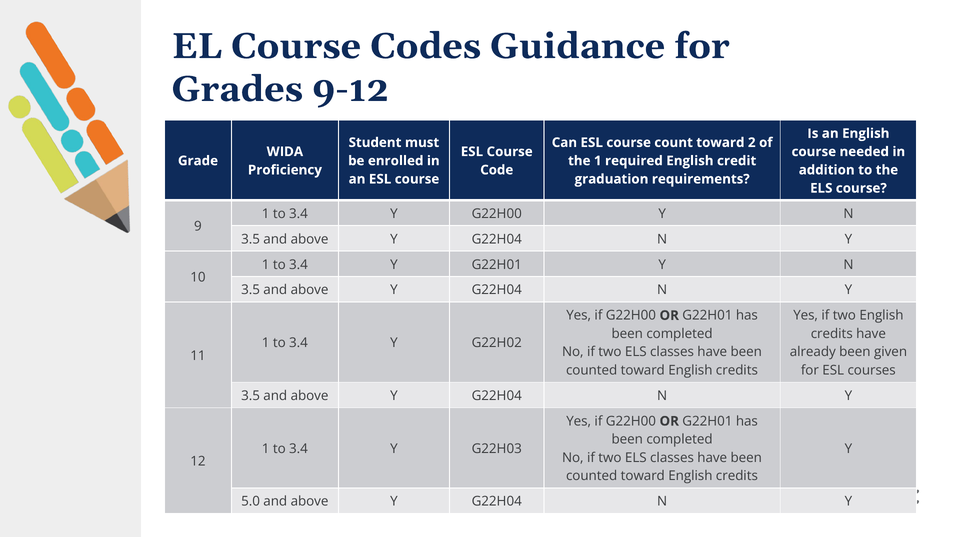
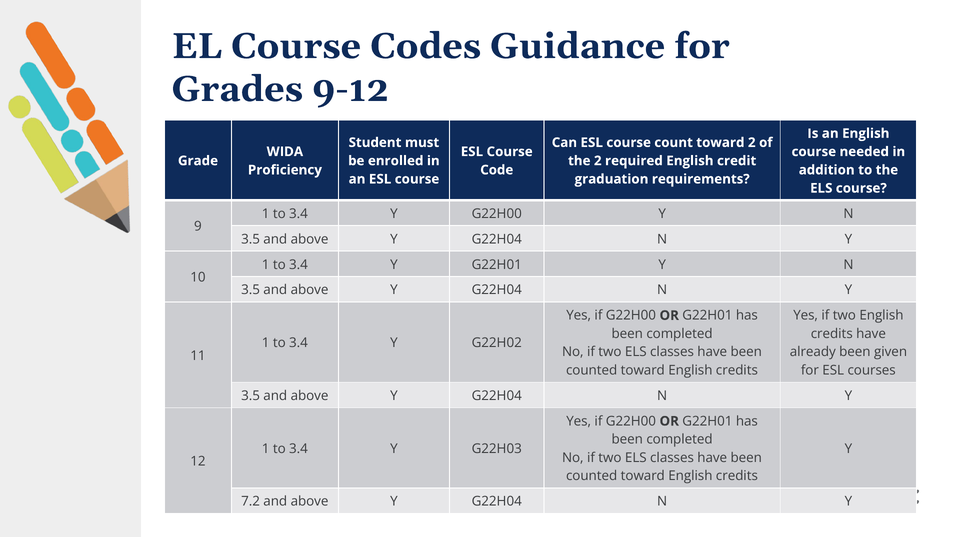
the 1: 1 -> 2
5.0: 5.0 -> 7.2
